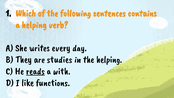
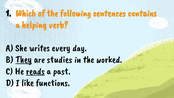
They underline: none -> present
the helping: helping -> worked
with: with -> past
